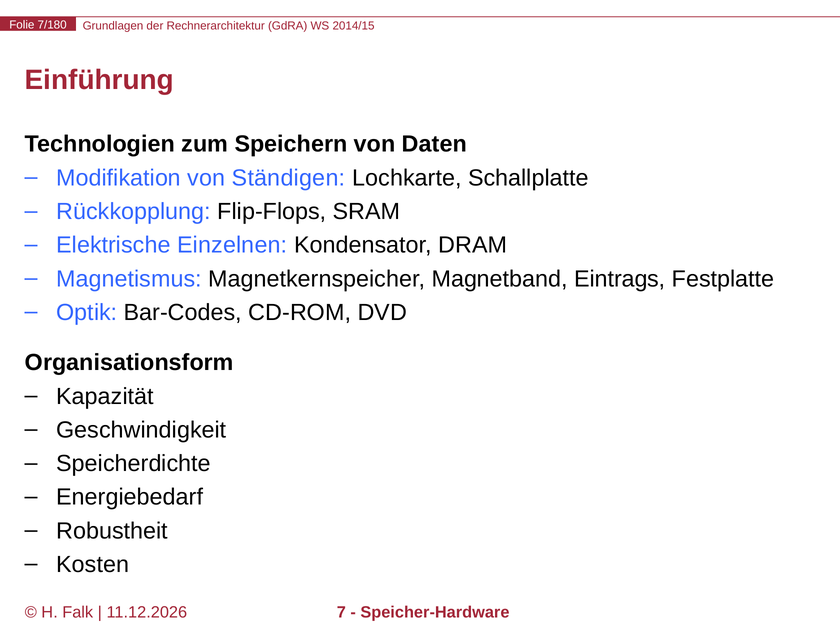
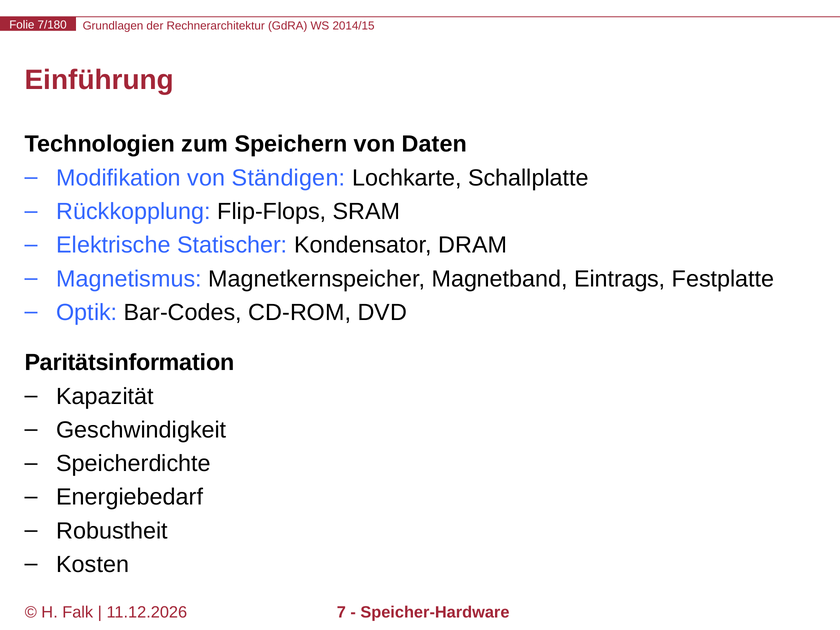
Einzelnen: Einzelnen -> Statischer
Organisationsform: Organisationsform -> Paritätsinformation
